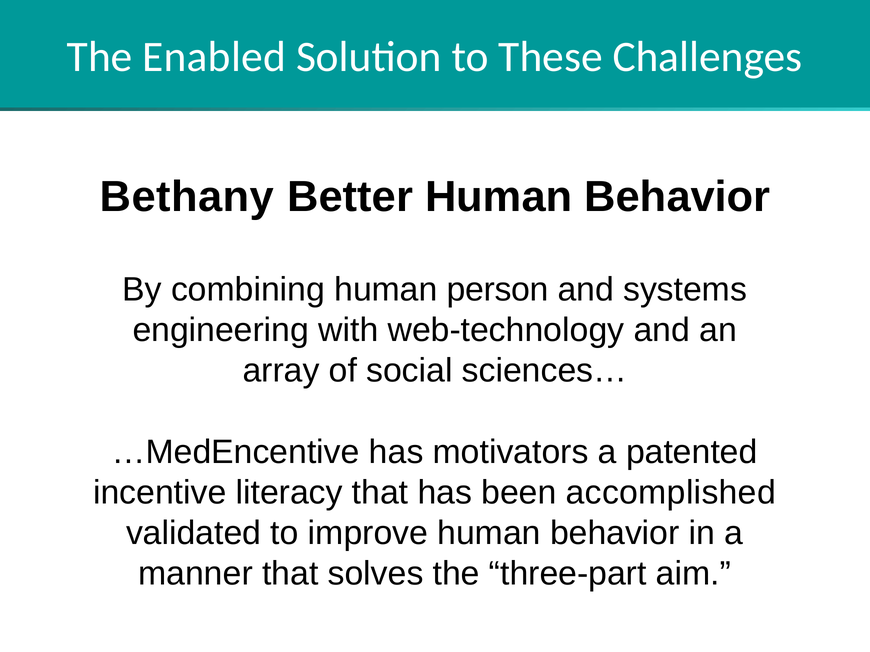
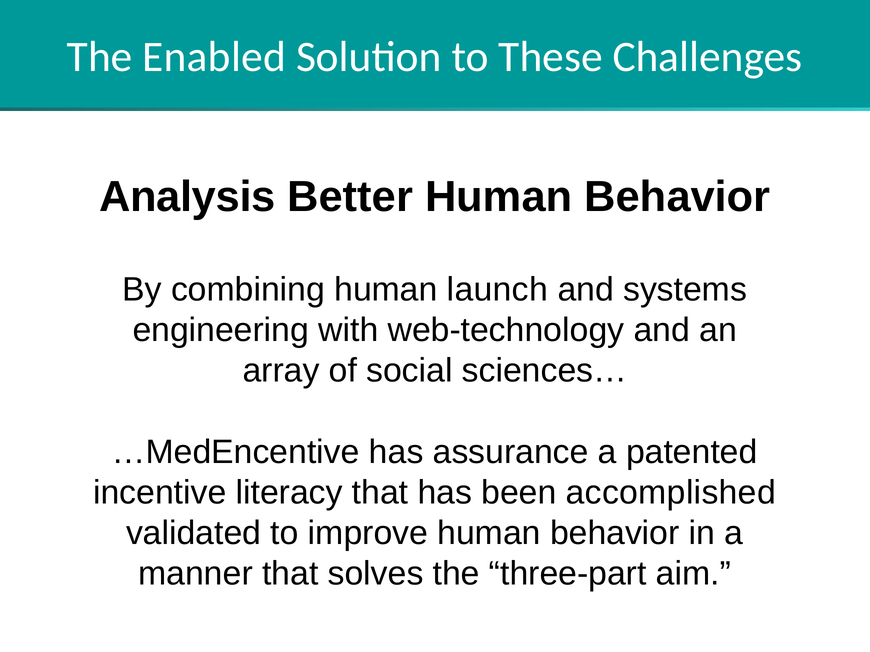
Bethany: Bethany -> Analysis
person: person -> launch
motivators: motivators -> assurance
